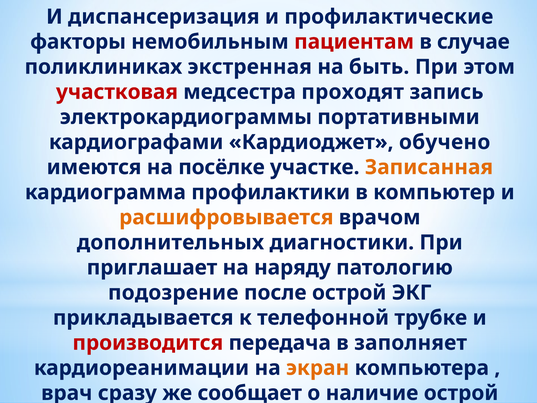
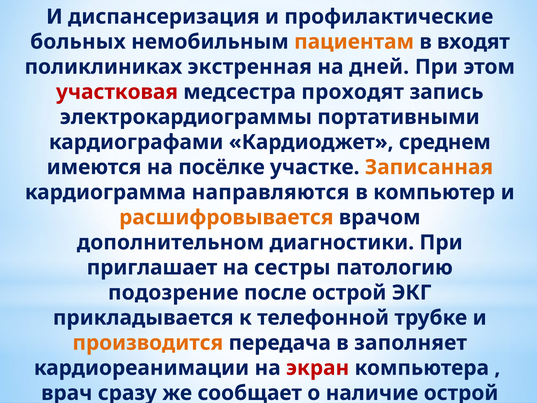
факторы: факторы -> больных
пациентам colour: red -> orange
случае: случае -> входят
быть: быть -> дней
обучено: обучено -> среднем
профилактики: профилактики -> направляются
дополнительных: дополнительных -> дополнительном
наряду: наряду -> сестры
производится colour: red -> orange
экран colour: orange -> red
